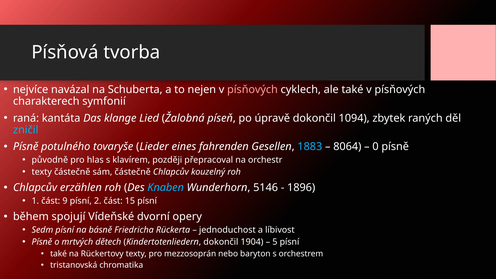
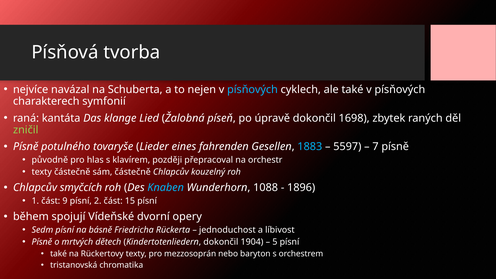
písňových at (253, 89) colour: pink -> light blue
1094: 1094 -> 1698
zničil colour: light blue -> light green
8064: 8064 -> 5597
0: 0 -> 7
erzählen: erzählen -> smyčcích
5146: 5146 -> 1088
